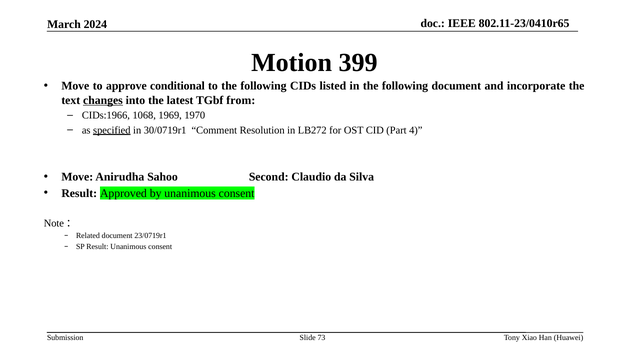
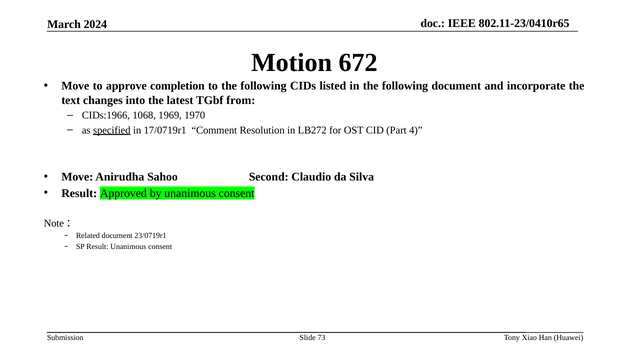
399: 399 -> 672
conditional: conditional -> completion
changes underline: present -> none
30/0719r1: 30/0719r1 -> 17/0719r1
